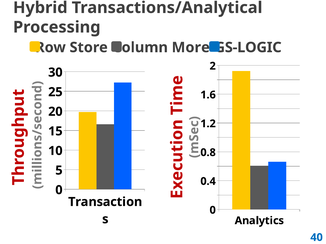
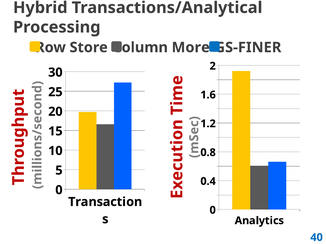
GS-LOGIC: GS-LOGIC -> GS-FINER
